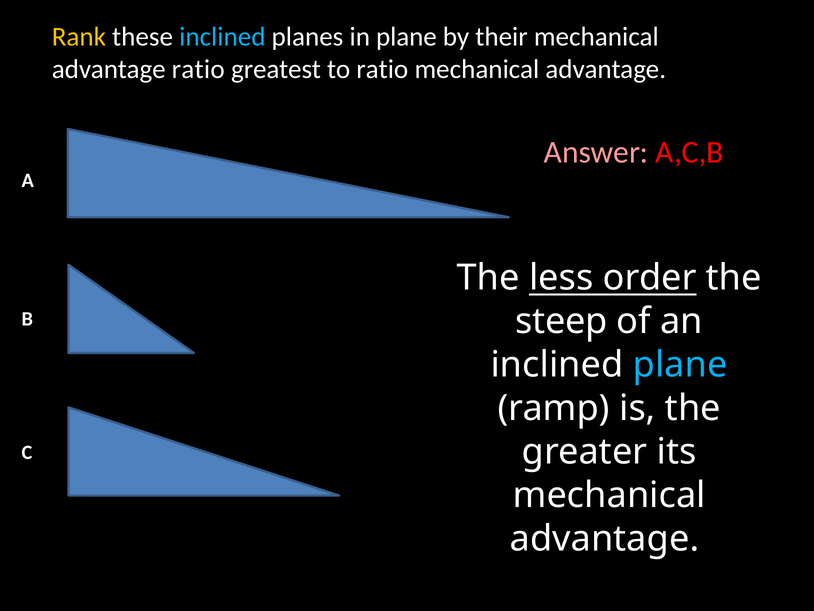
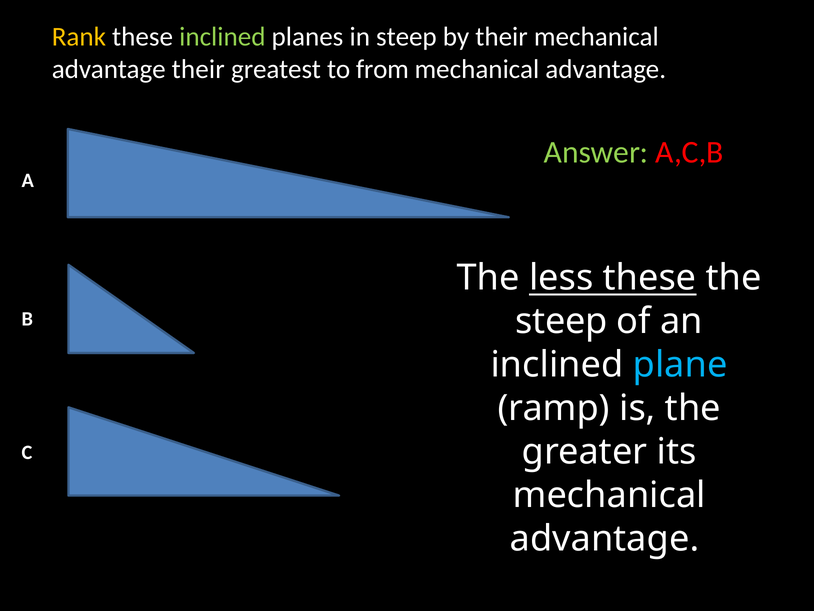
inclined at (222, 37) colour: light blue -> light green
in plane: plane -> steep
advantage ratio: ratio -> their
to ratio: ratio -> from
Answer colour: pink -> light green
less order: order -> these
